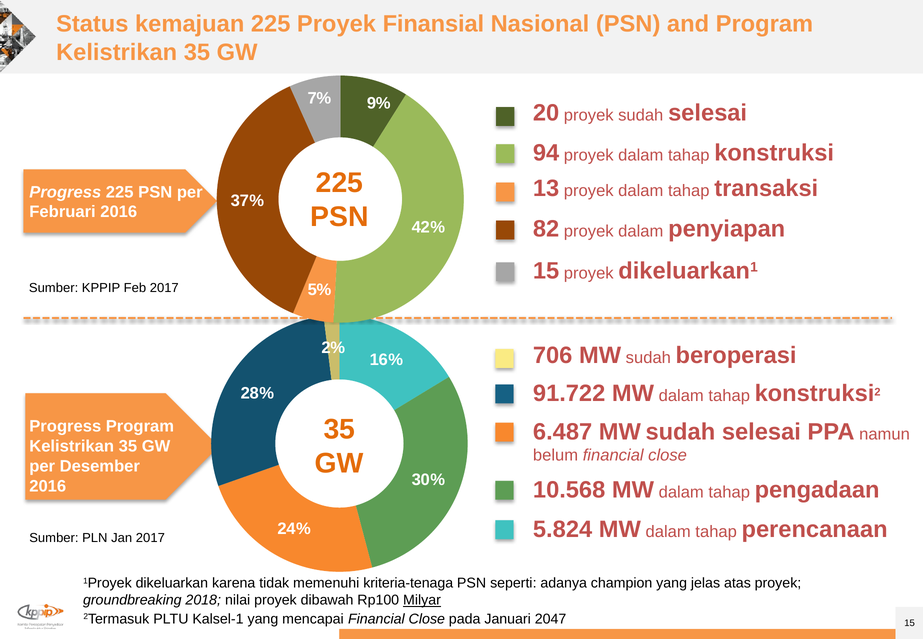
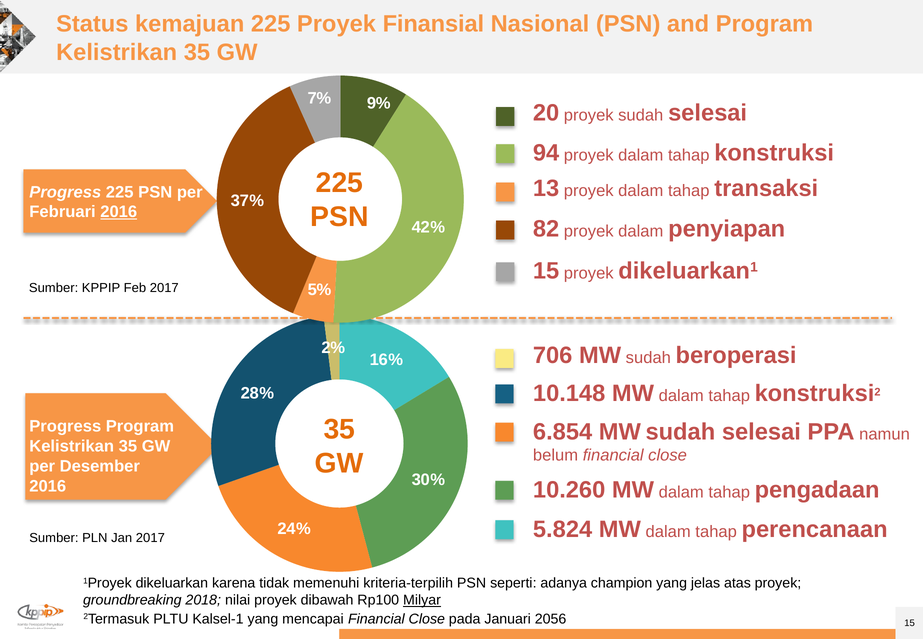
2016 at (119, 212) underline: none -> present
91.722: 91.722 -> 10.148
6.487: 6.487 -> 6.854
10.568: 10.568 -> 10.260
kriteria-tenaga: kriteria-tenaga -> kriteria-terpilih
2047: 2047 -> 2056
